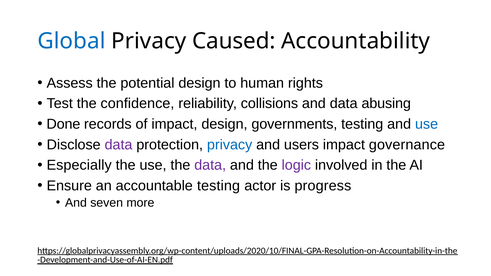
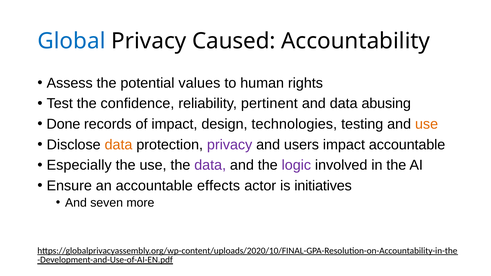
potential design: design -> values
collisions: collisions -> pertinent
governments: governments -> technologies
use at (427, 124) colour: blue -> orange
data at (119, 145) colour: purple -> orange
privacy at (230, 145) colour: blue -> purple
impact governance: governance -> accountable
accountable testing: testing -> effects
progress: progress -> initiatives
